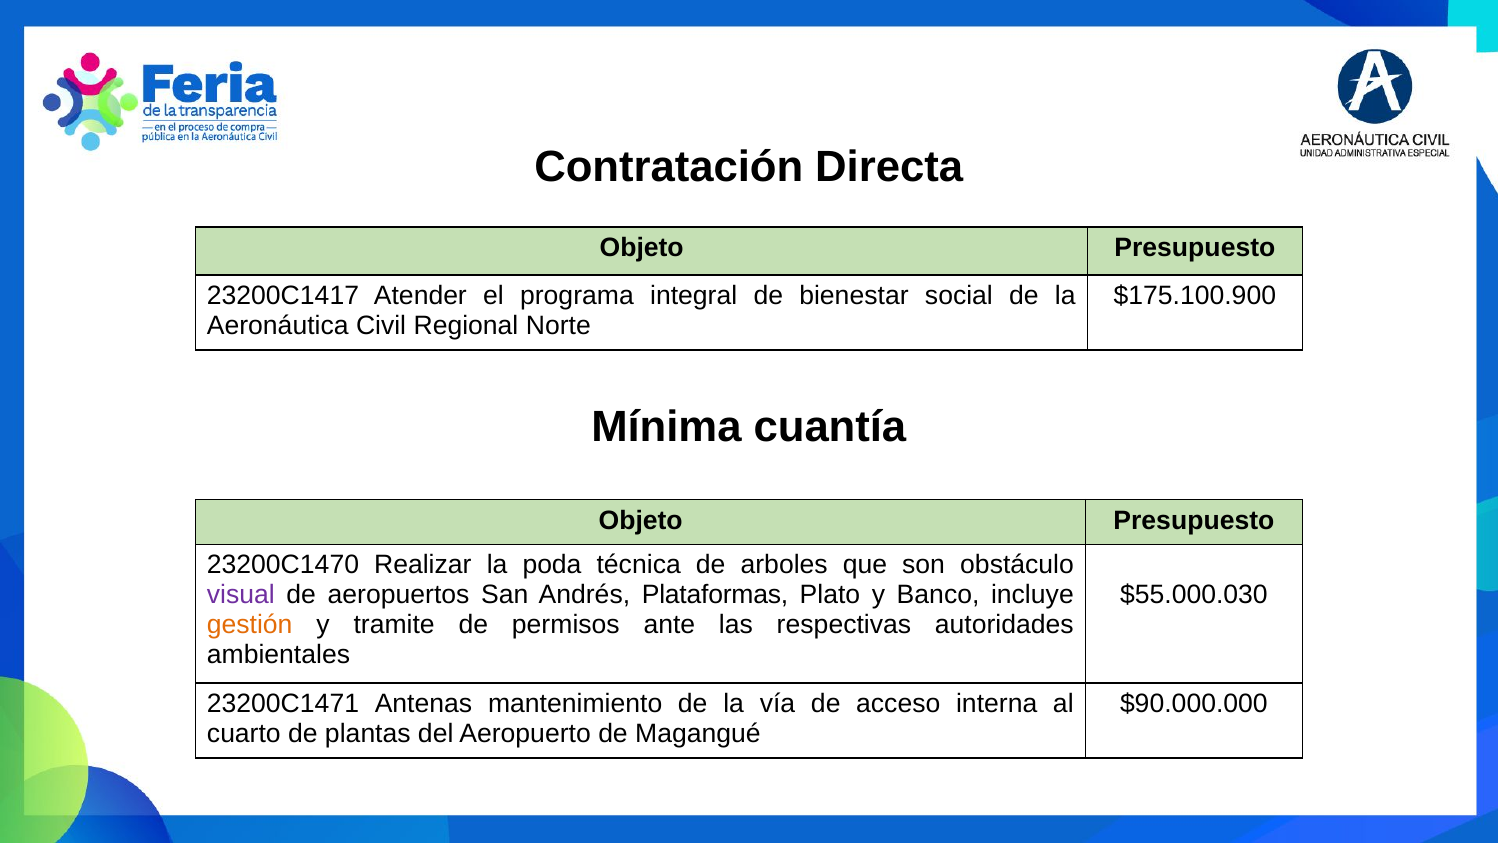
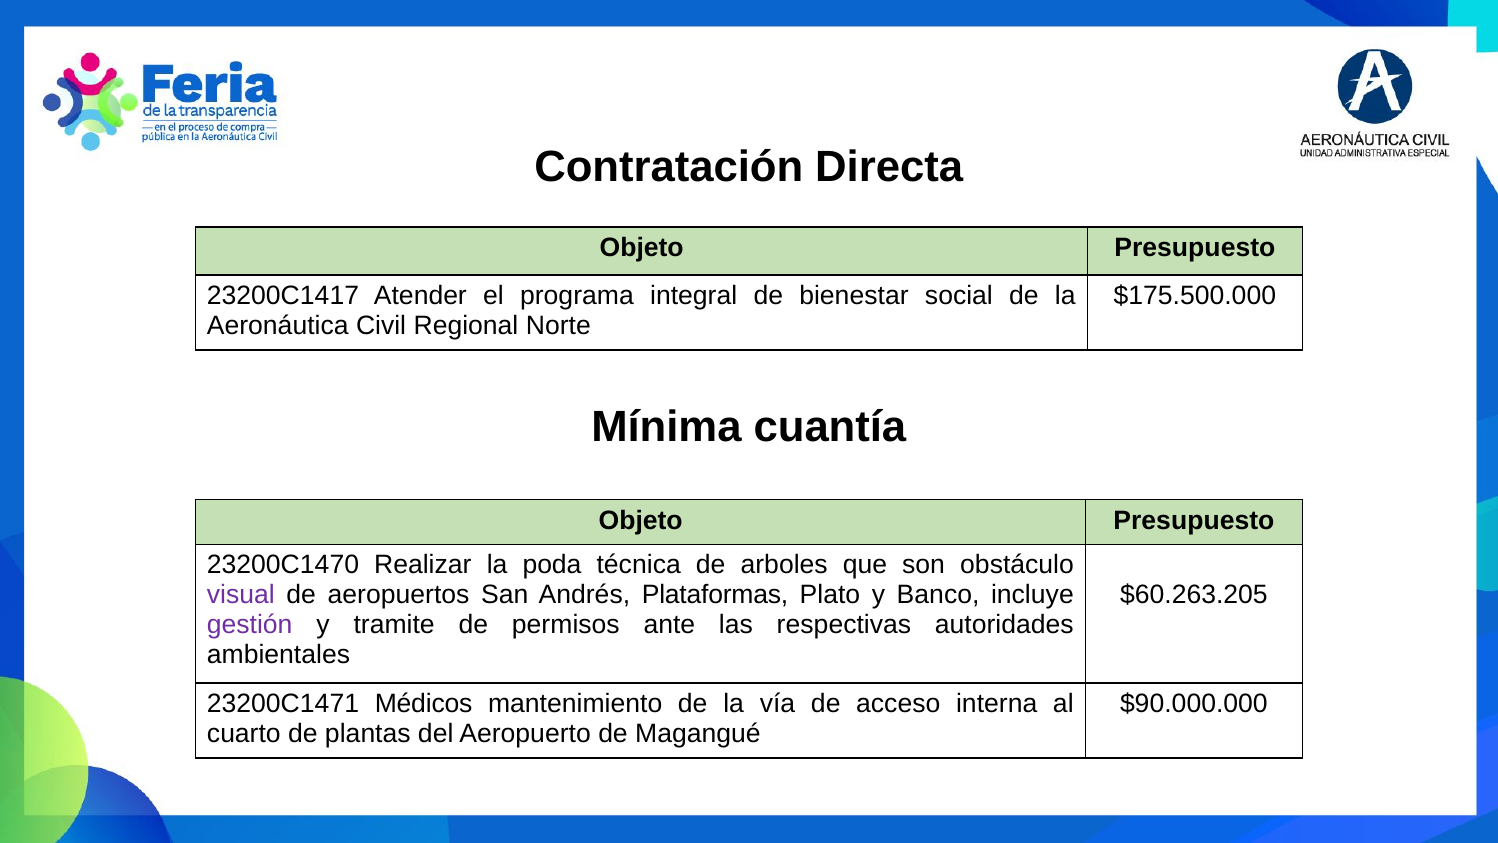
$175.100.900: $175.100.900 -> $175.500.000
$55.000.030: $55.000.030 -> $60.263.205
gestión colour: orange -> purple
Antenas: Antenas -> Médicos
